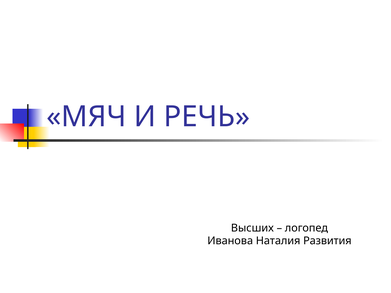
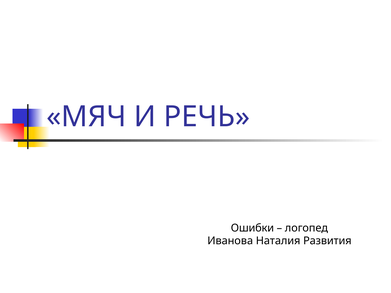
Высших: Высших -> Ошибки
